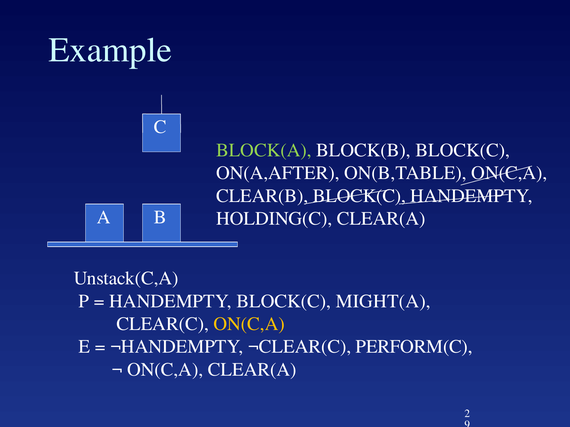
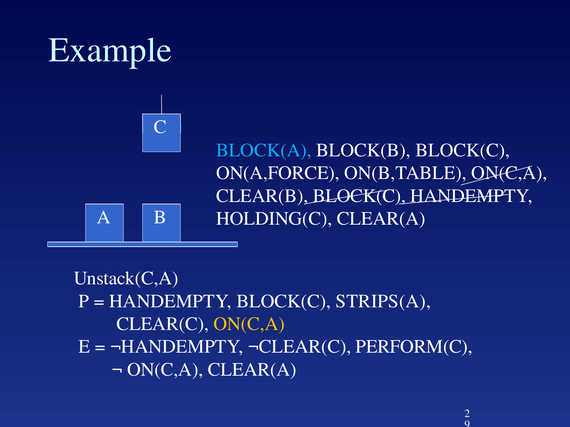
BLOCK(A colour: light green -> light blue
ON(A,AFTER: ON(A,AFTER -> ON(A,FORCE
MIGHT(A: MIGHT(A -> STRIPS(A
